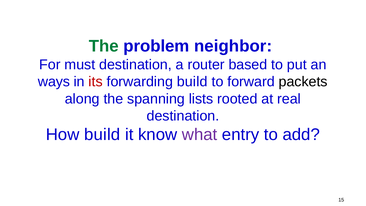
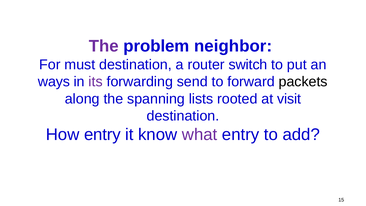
The at (104, 46) colour: green -> purple
based: based -> switch
its colour: red -> purple
forwarding build: build -> send
real: real -> visit
How build: build -> entry
